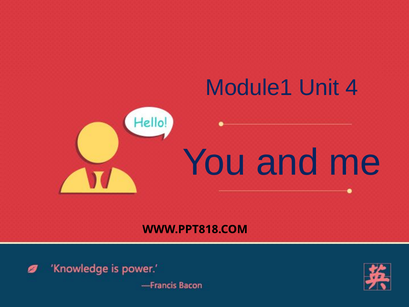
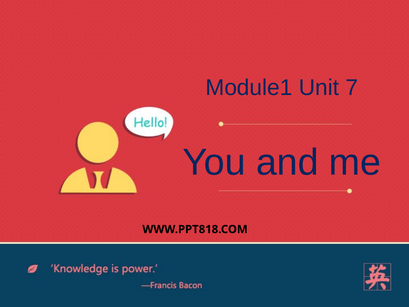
4: 4 -> 7
